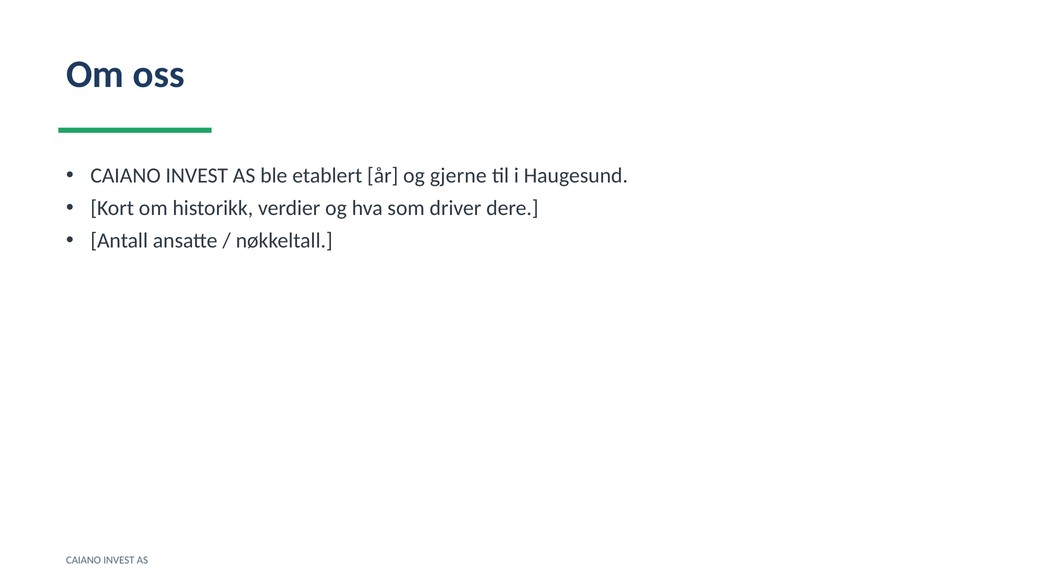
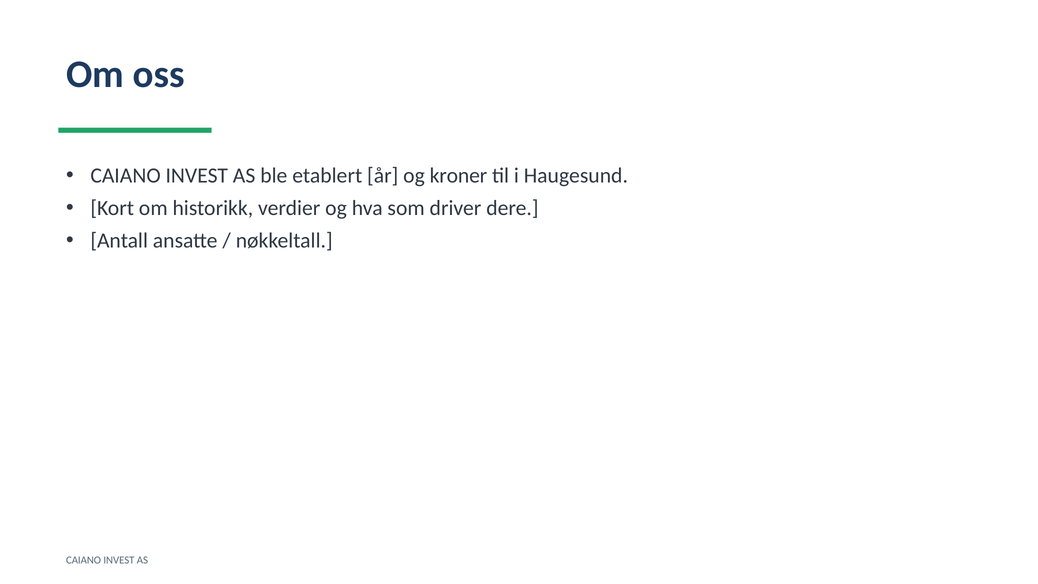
gjerne: gjerne -> kroner
